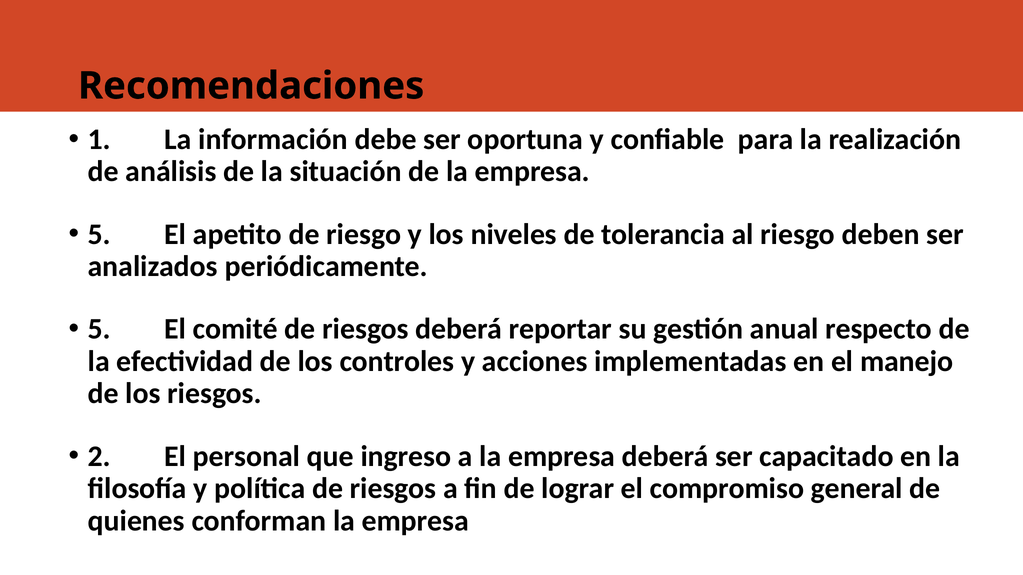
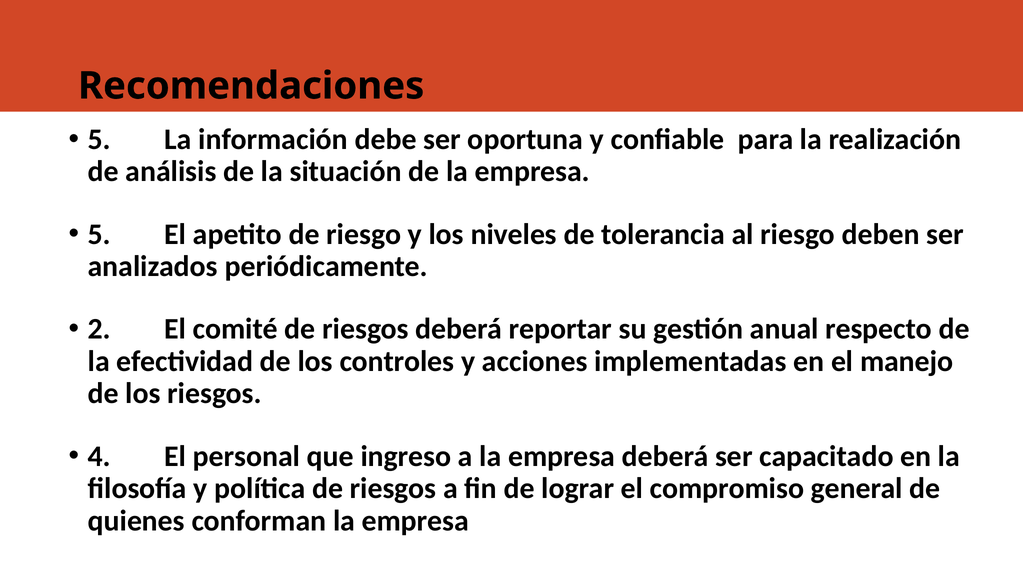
1 at (99, 139): 1 -> 5
5 at (99, 329): 5 -> 2
2: 2 -> 4
